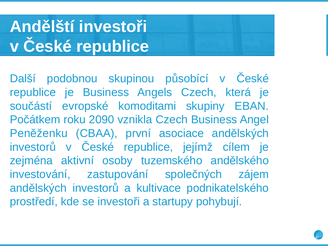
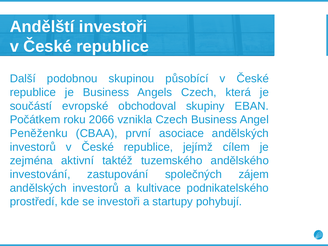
komoditami: komoditami -> obchodoval
2090: 2090 -> 2066
osoby: osoby -> taktéž
